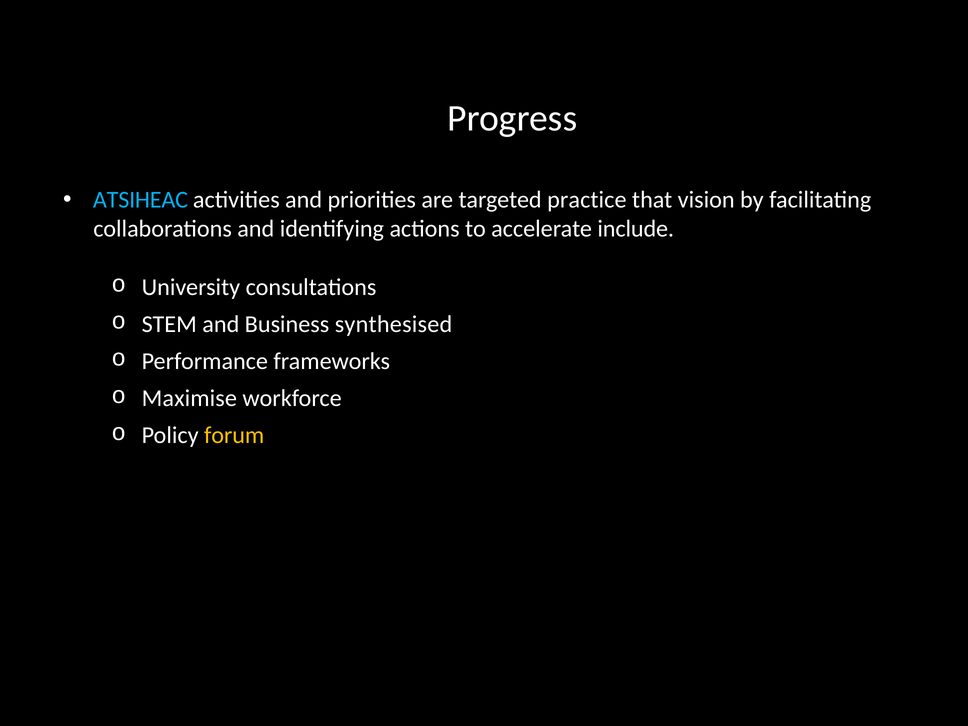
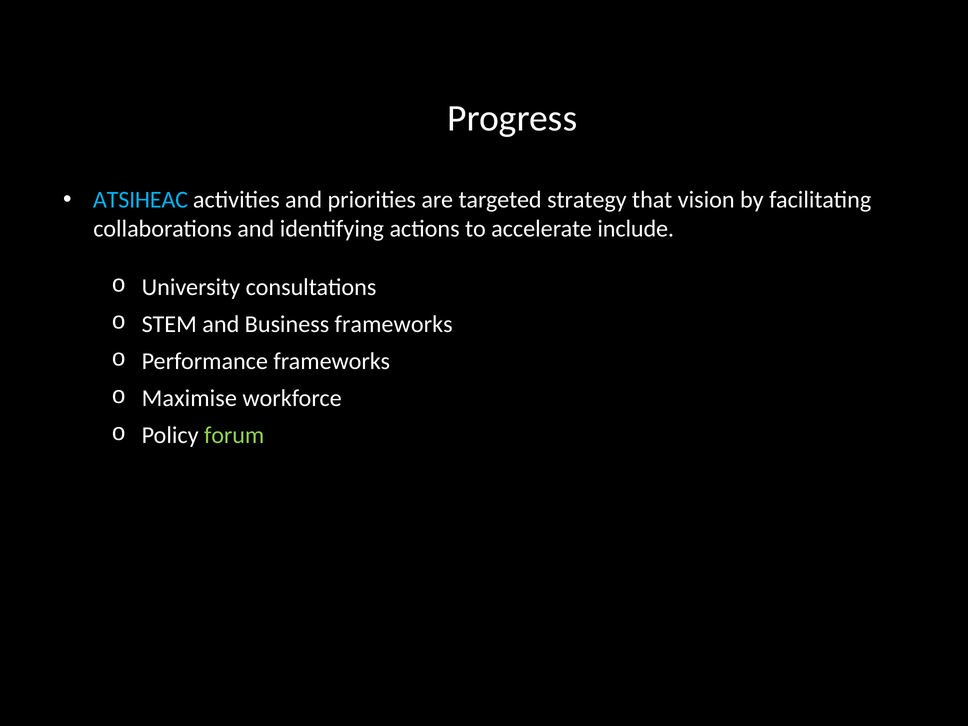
practice: practice -> strategy
Business synthesised: synthesised -> frameworks
forum colour: yellow -> light green
